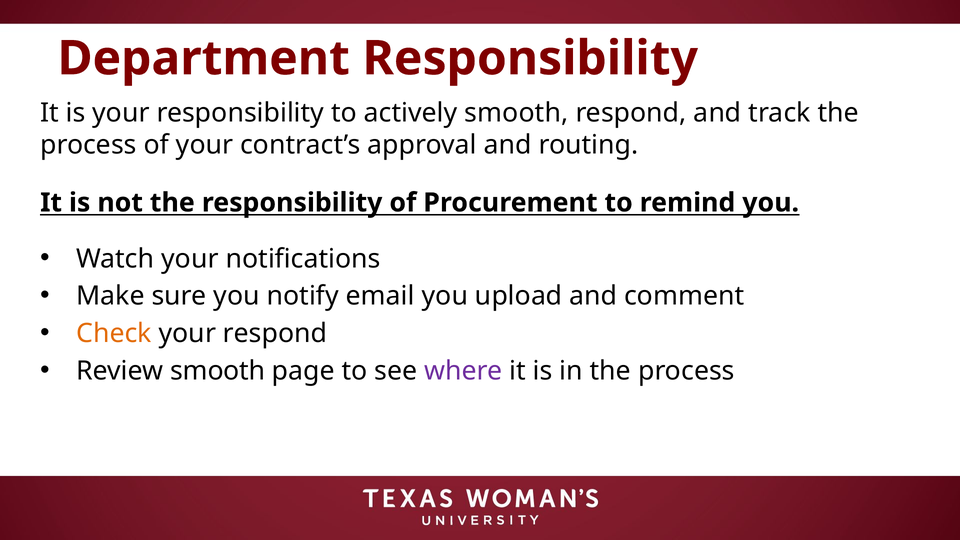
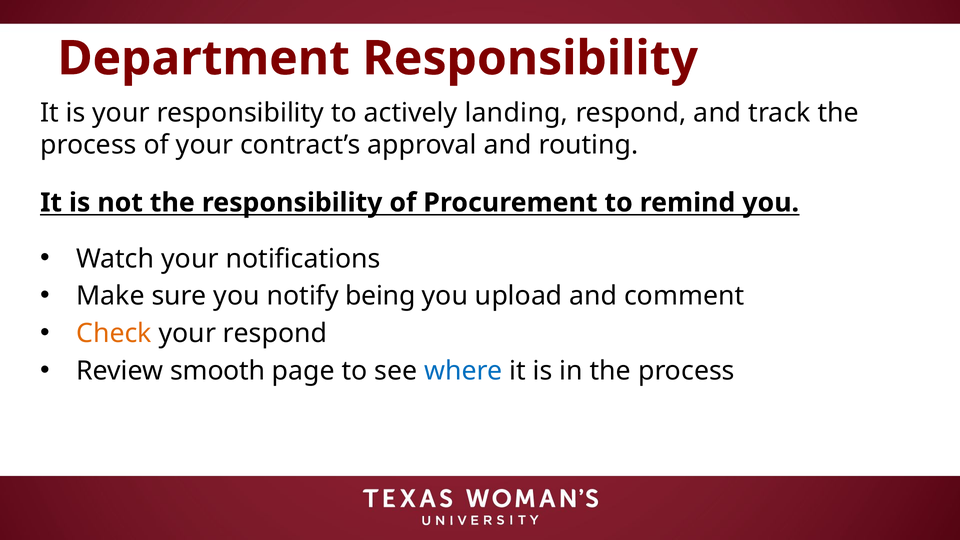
actively smooth: smooth -> landing
email: email -> being
where colour: purple -> blue
